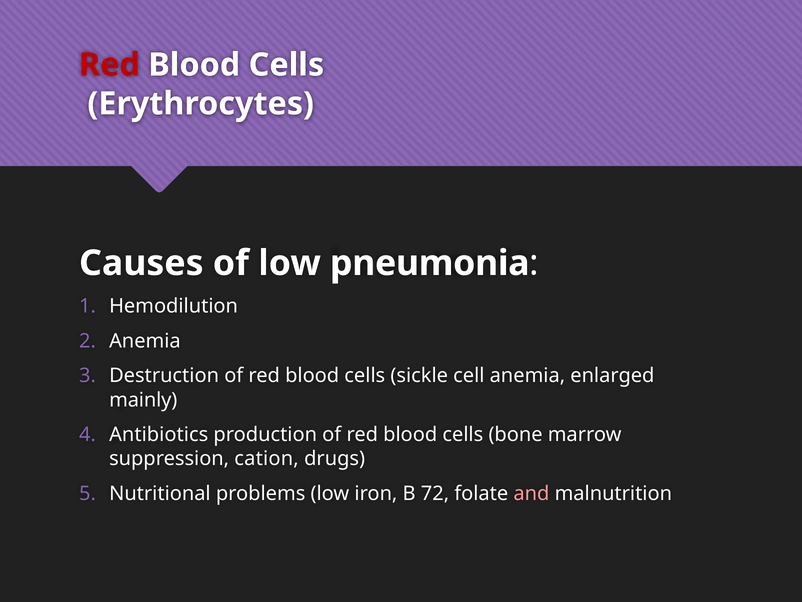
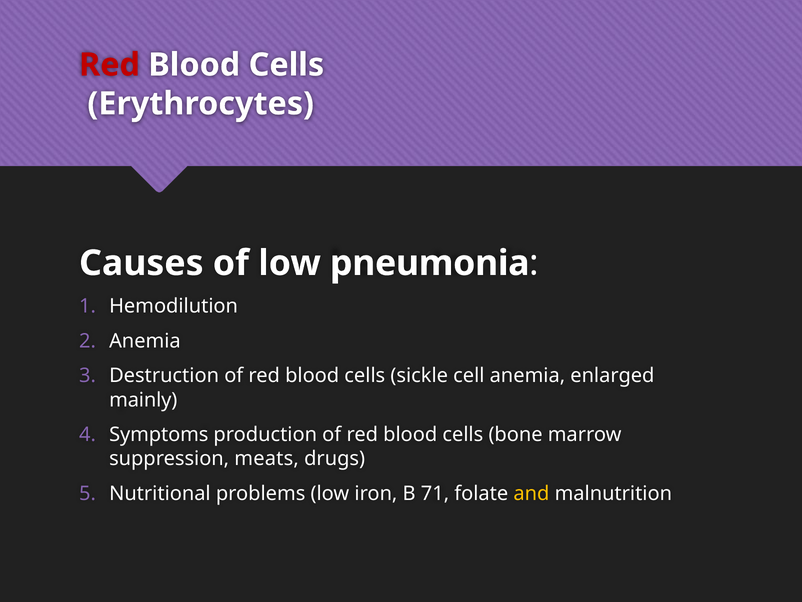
Antibiotics: Antibiotics -> Symptoms
cation: cation -> meats
72: 72 -> 71
and colour: pink -> yellow
